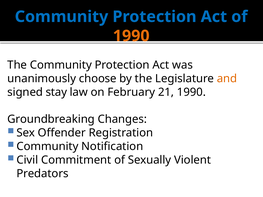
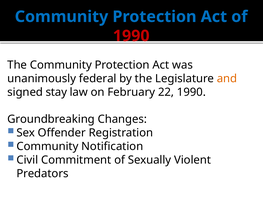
1990 at (131, 36) colour: orange -> red
choose: choose -> federal
21: 21 -> 22
